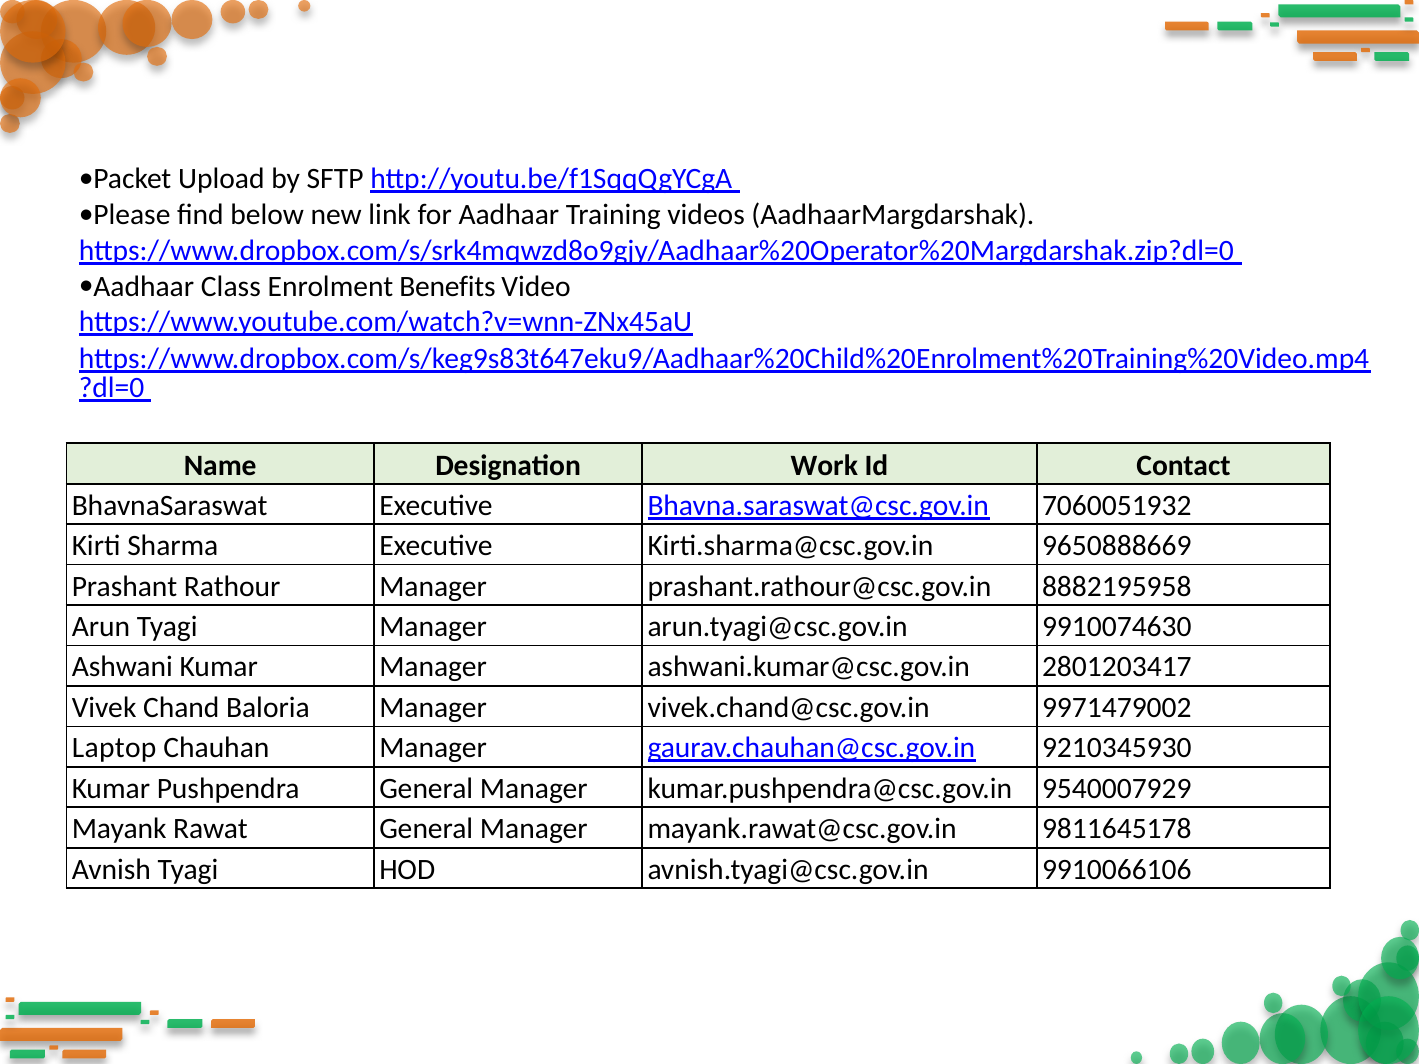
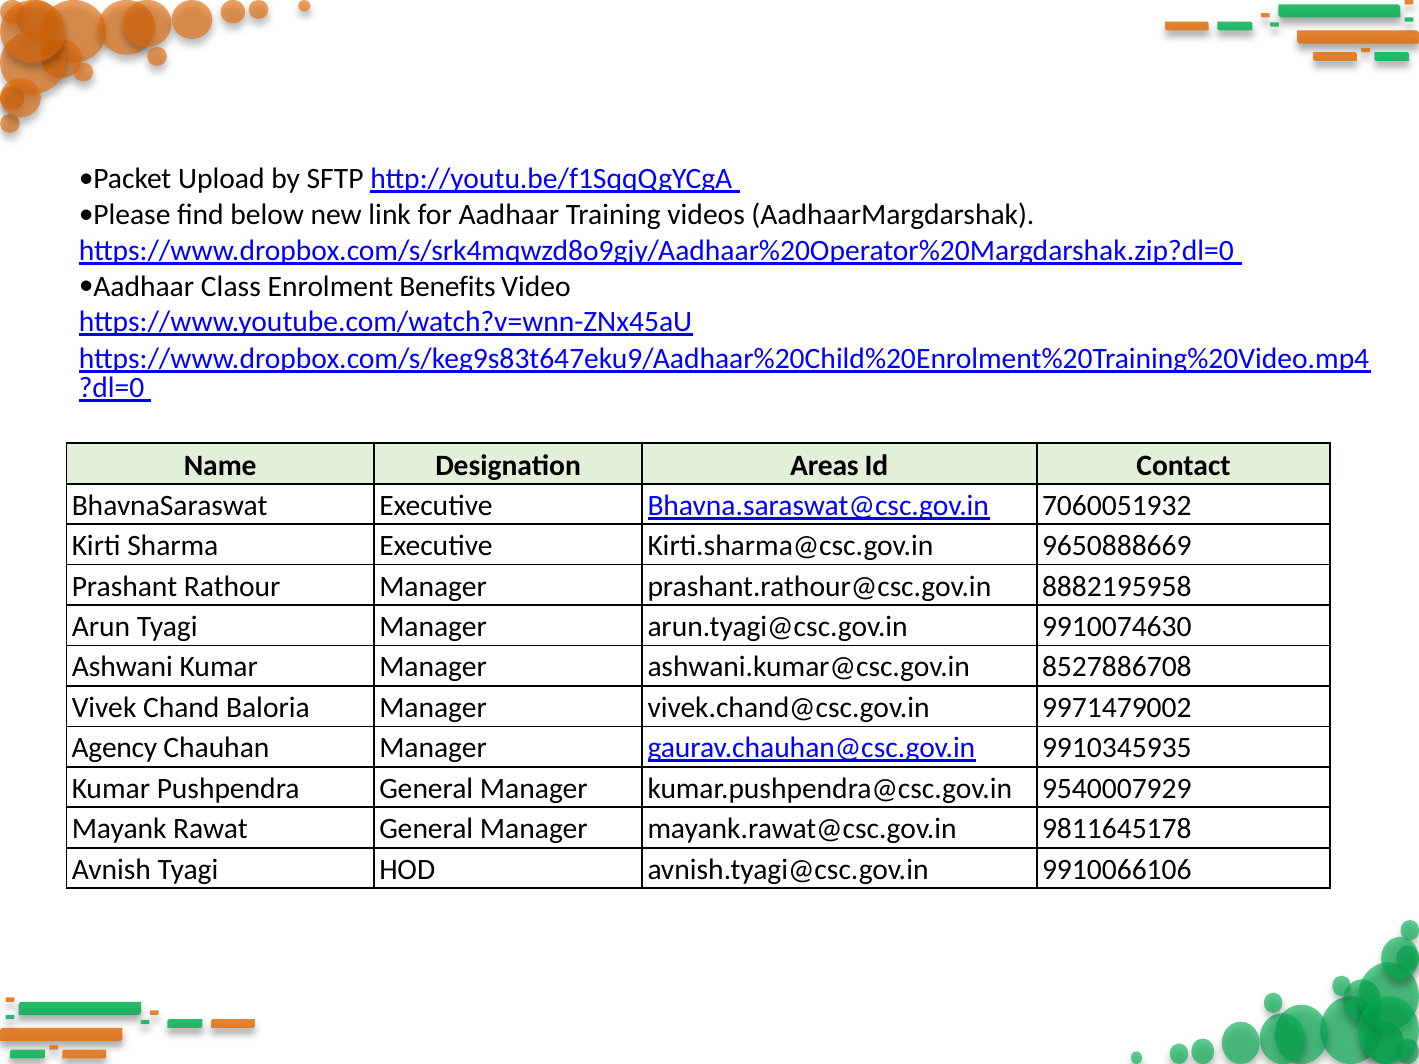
Work: Work -> Areas
2801203417: 2801203417 -> 8527886708
Laptop: Laptop -> Agency
9210345930: 9210345930 -> 9910345935
